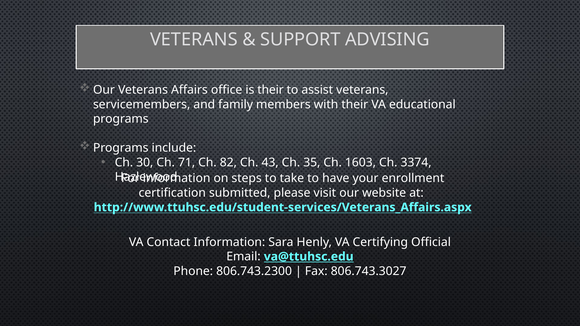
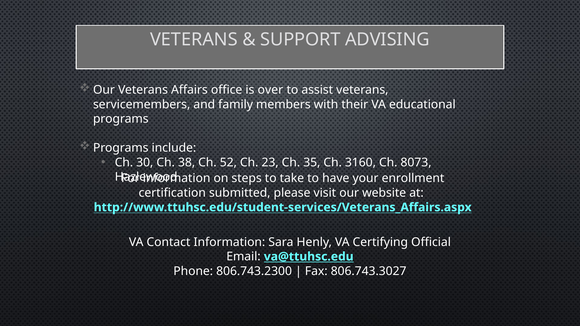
is their: their -> over
71: 71 -> 38
82: 82 -> 52
43: 43 -> 23
1603: 1603 -> 3160
3374: 3374 -> 8073
